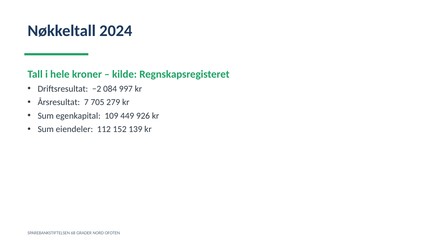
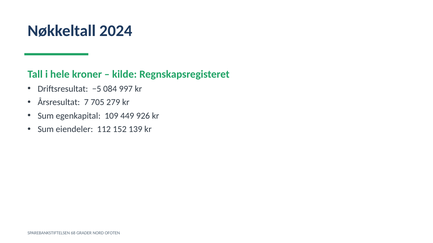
−2: −2 -> −5
